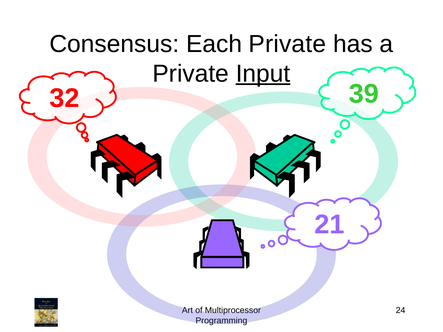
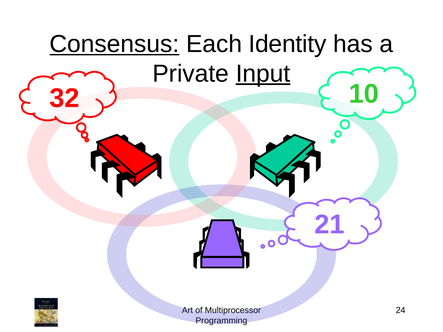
Consensus underline: none -> present
Each Private: Private -> Identity
39: 39 -> 10
